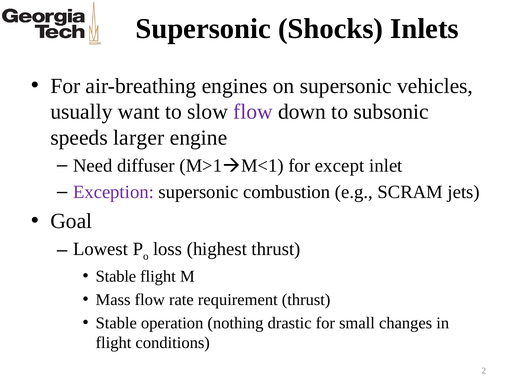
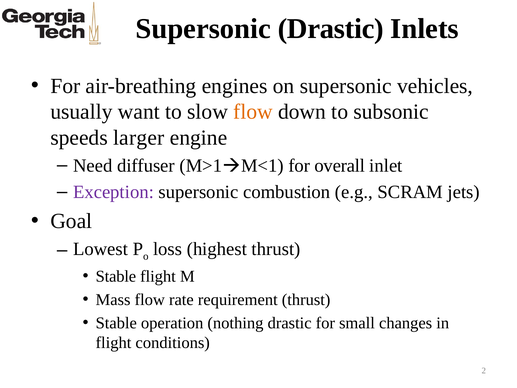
Supersonic Shocks: Shocks -> Drastic
flow at (253, 112) colour: purple -> orange
except: except -> overall
